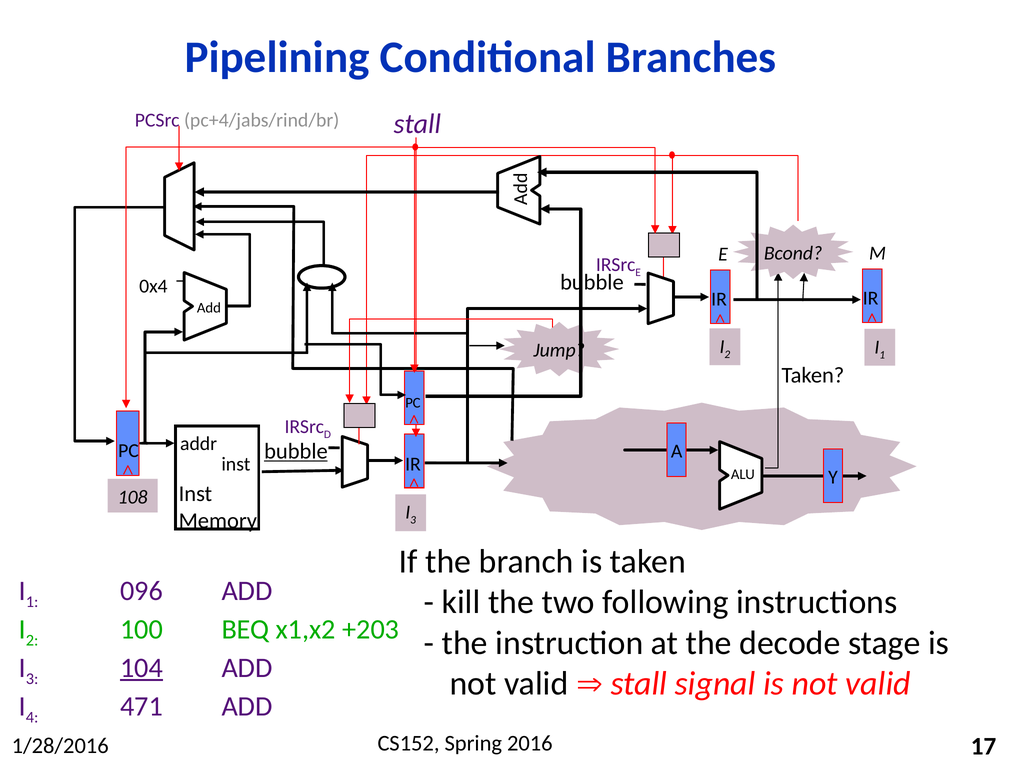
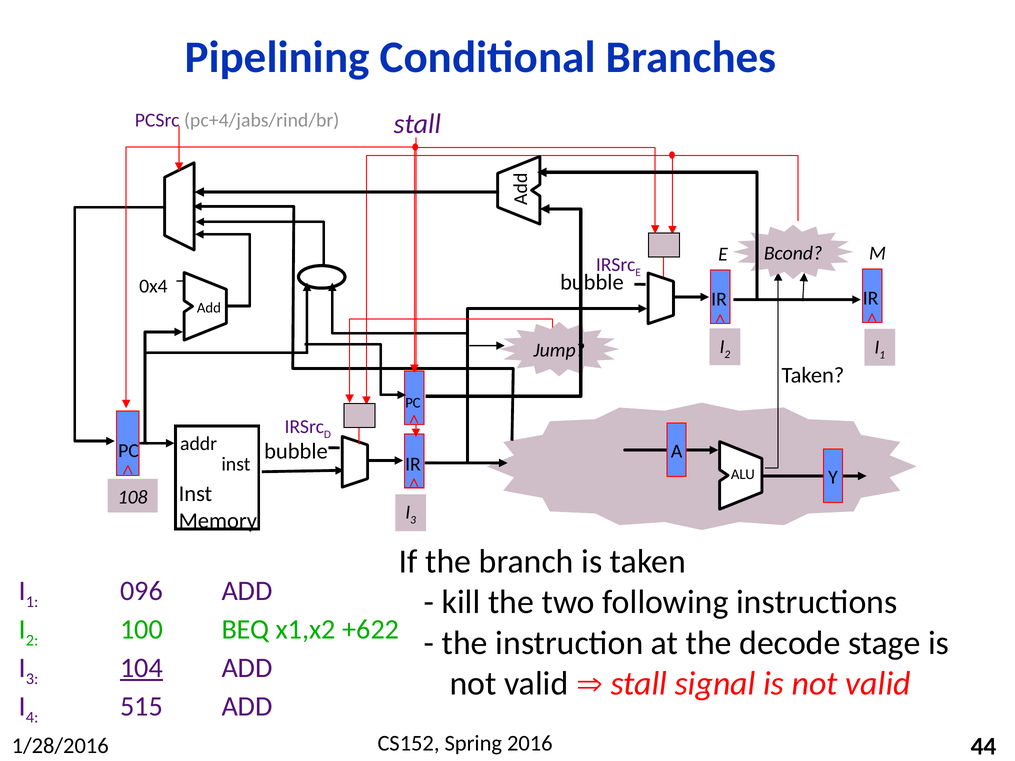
bubble at (296, 451) underline: present -> none
+203: +203 -> +622
471: 471 -> 515
17: 17 -> 44
